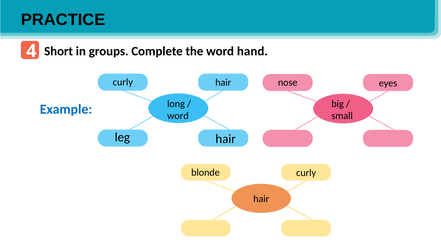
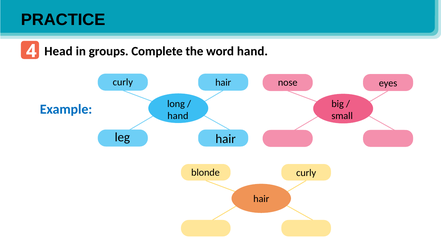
Short: Short -> Head
word at (178, 116): word -> hand
